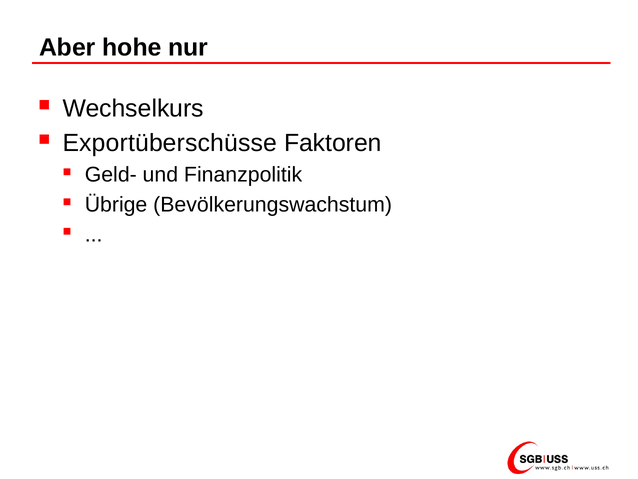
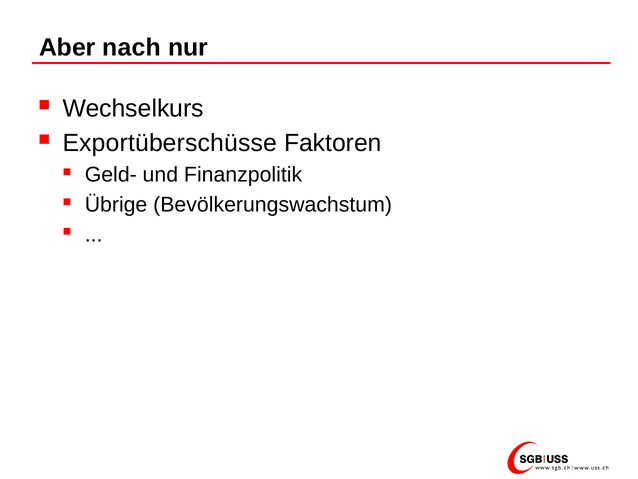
hohe: hohe -> nach
